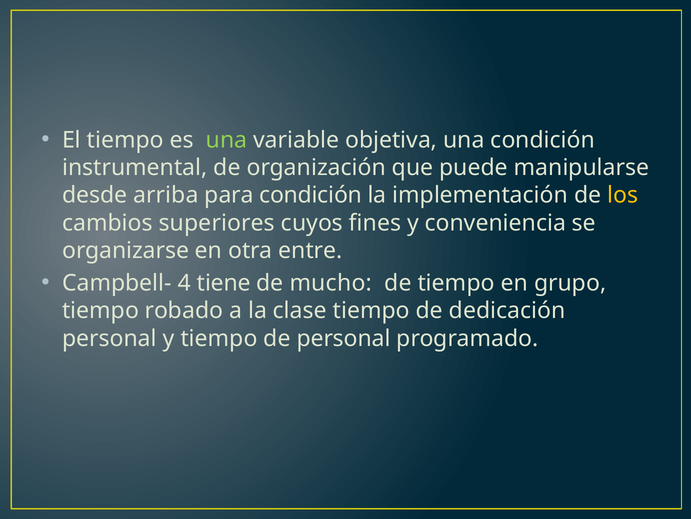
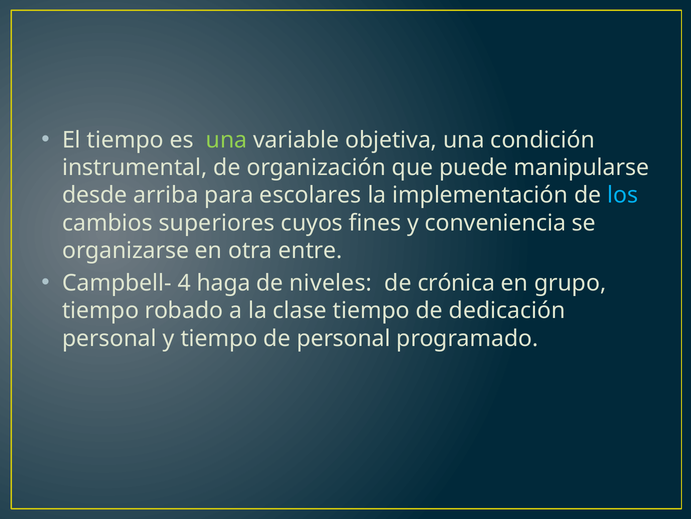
para condición: condición -> escolares
los colour: yellow -> light blue
tiene: tiene -> haga
mucho: mucho -> niveles
de tiempo: tiempo -> crónica
